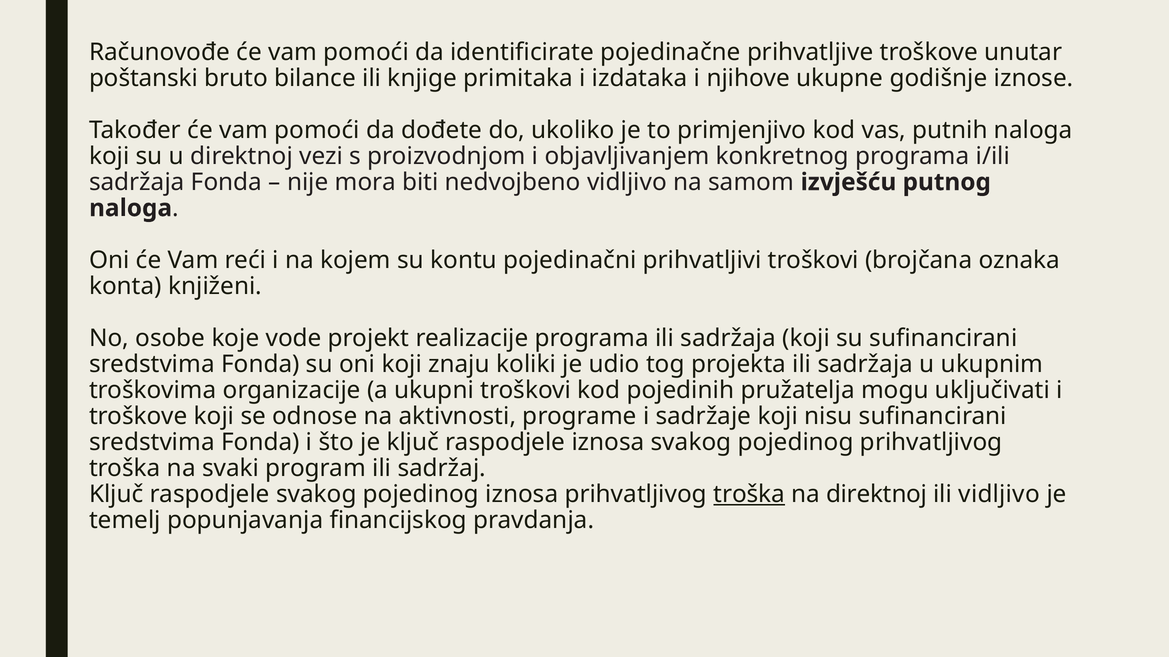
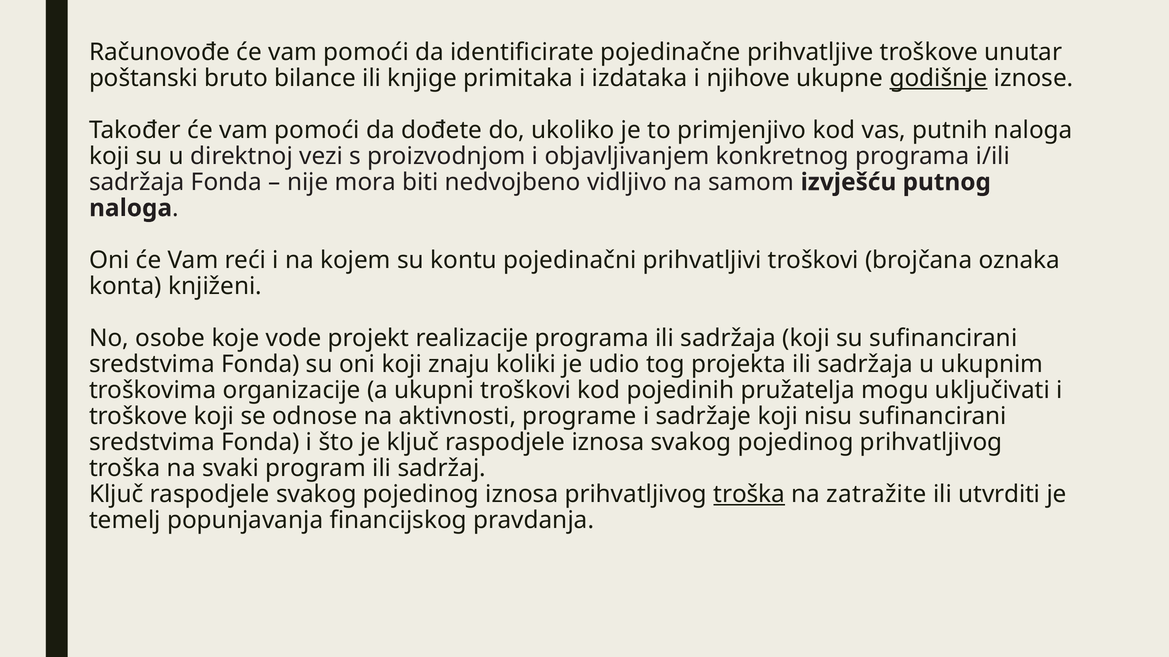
godišnje underline: none -> present
na direktnoj: direktnoj -> zatražite
ili vidljivo: vidljivo -> utvrditi
